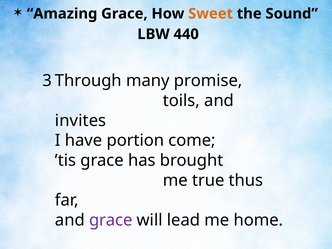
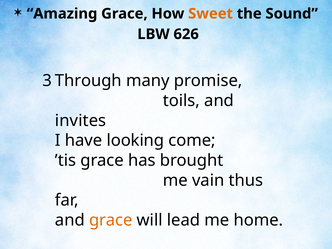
440: 440 -> 626
portion: portion -> looking
true: true -> vain
grace at (111, 220) colour: purple -> orange
